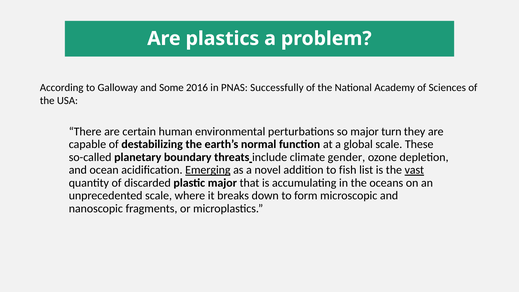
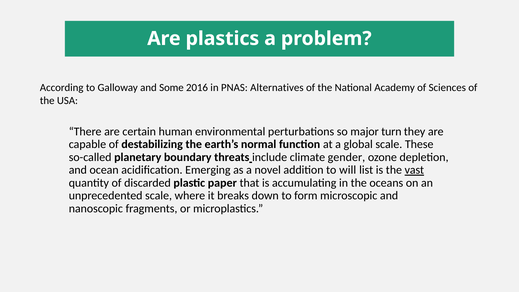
Successfully: Successfully -> Alternatives
Emerging underline: present -> none
fish: fish -> will
plastic major: major -> paper
